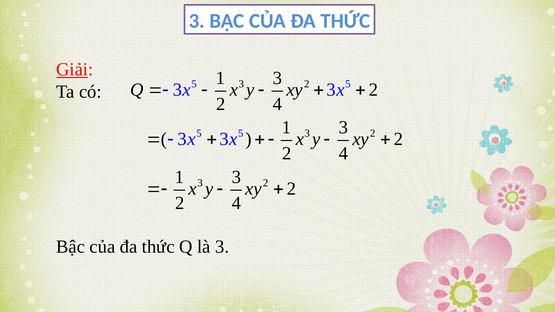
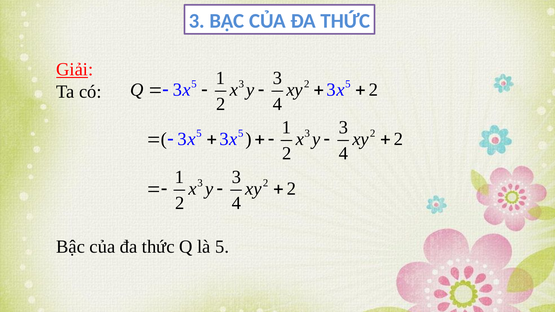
là 3: 3 -> 5
